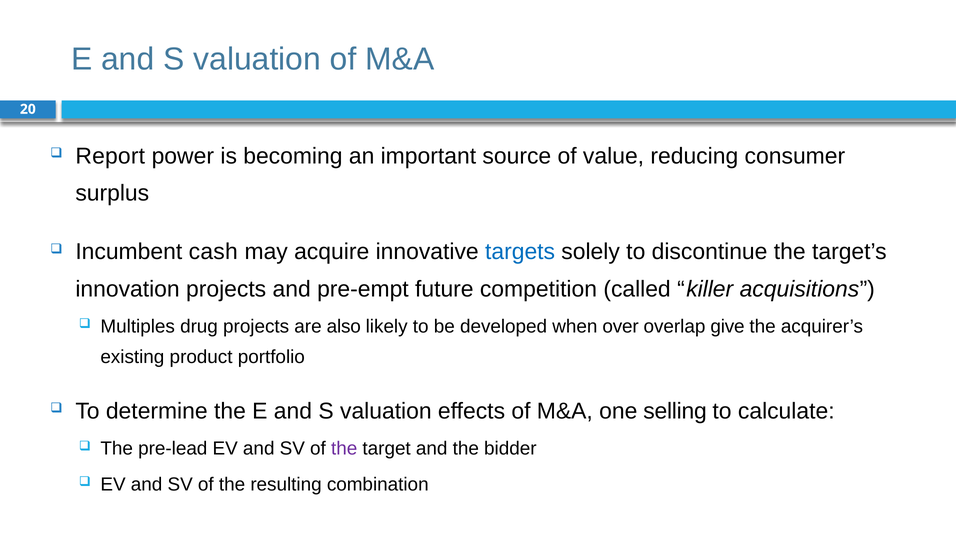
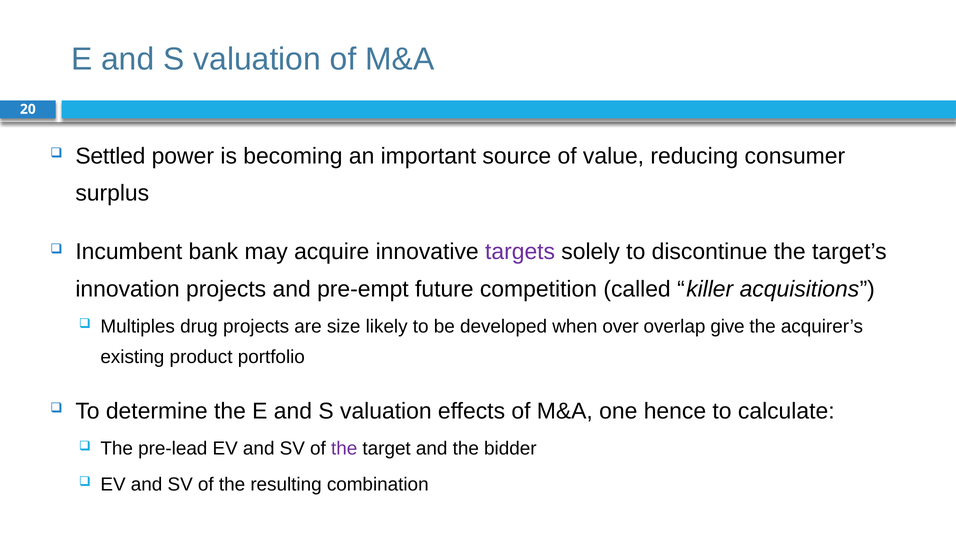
Report: Report -> Settled
cash: cash -> bank
targets colour: blue -> purple
also: also -> size
selling: selling -> hence
